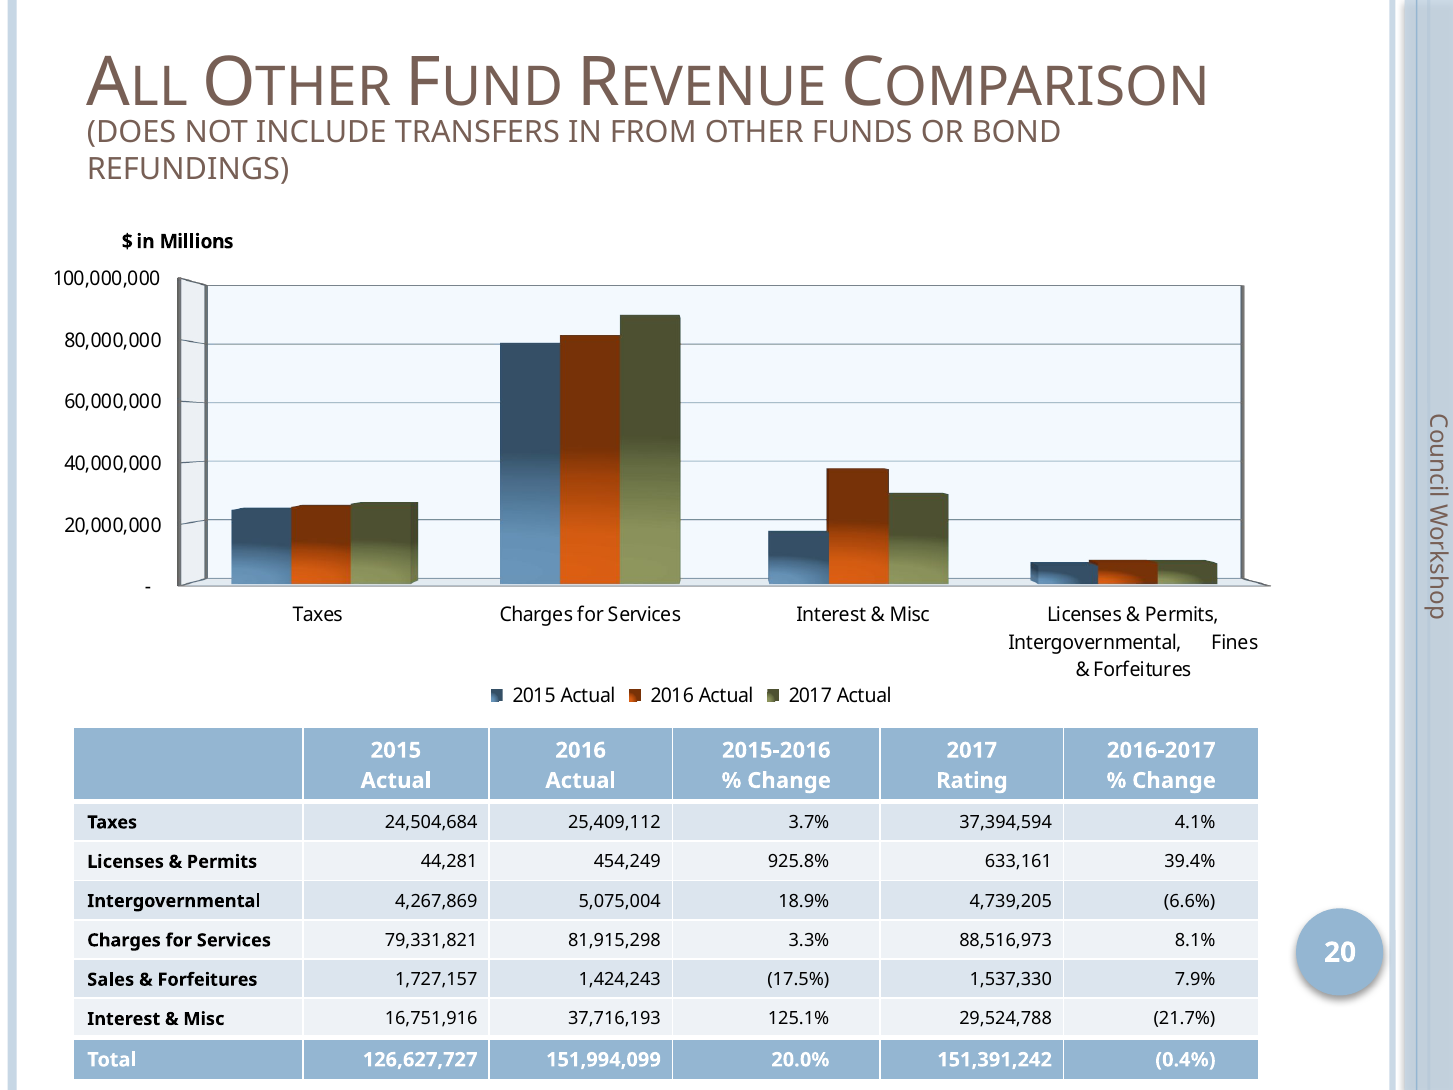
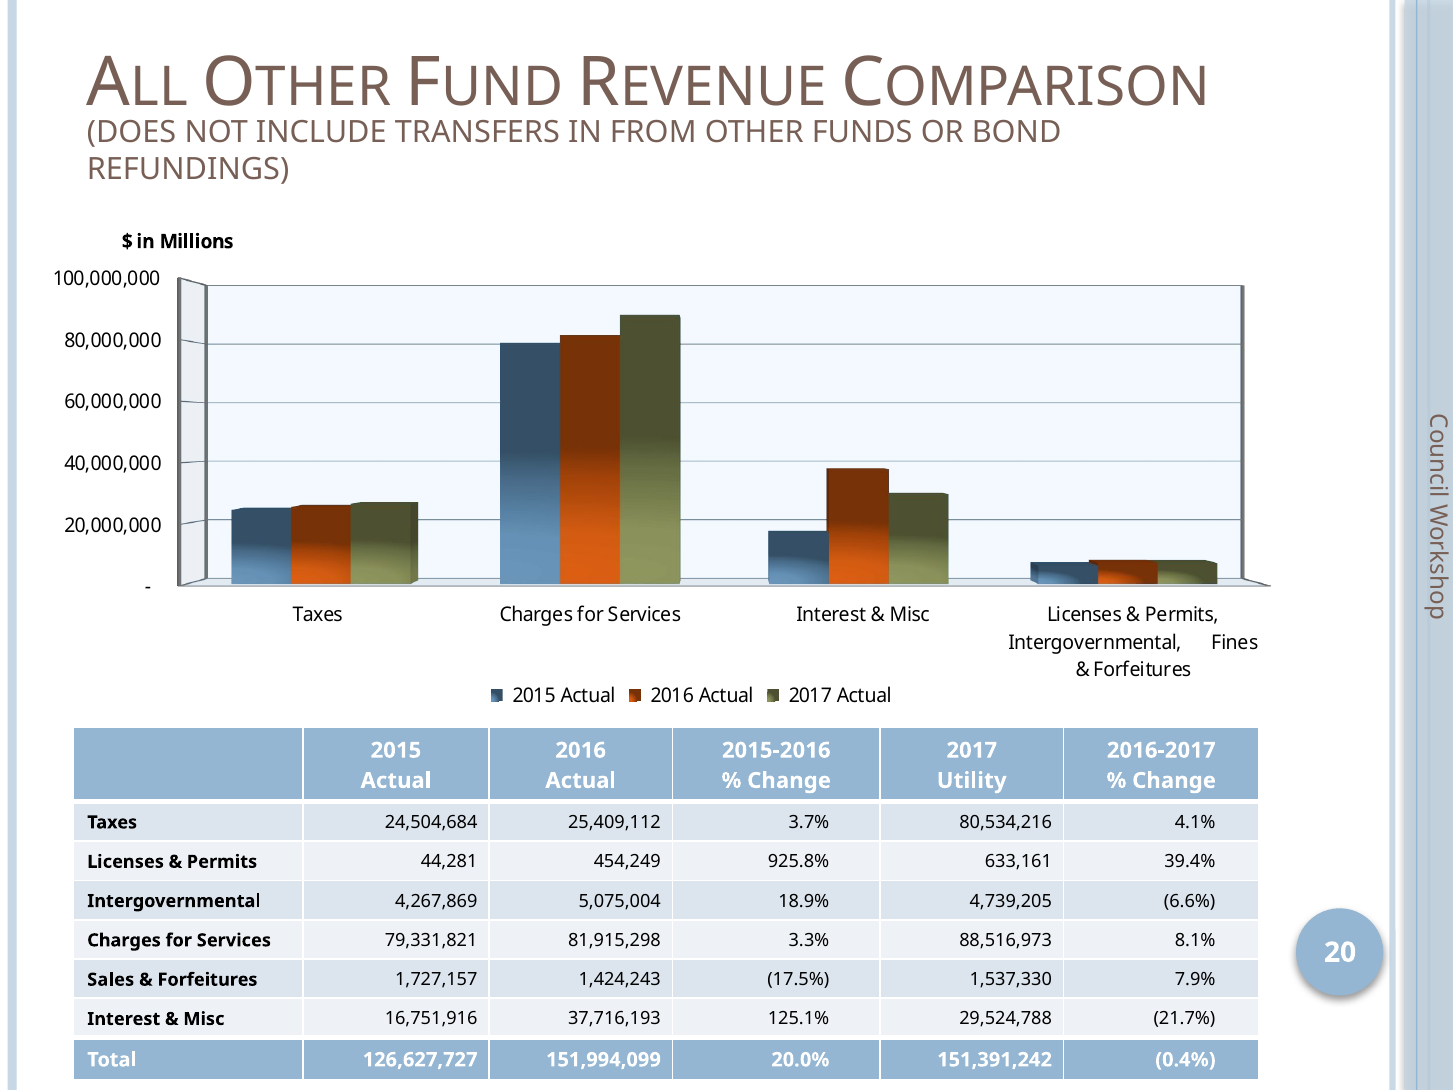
Rating: Rating -> Utility
37,394,594: 37,394,594 -> 80,534,216
